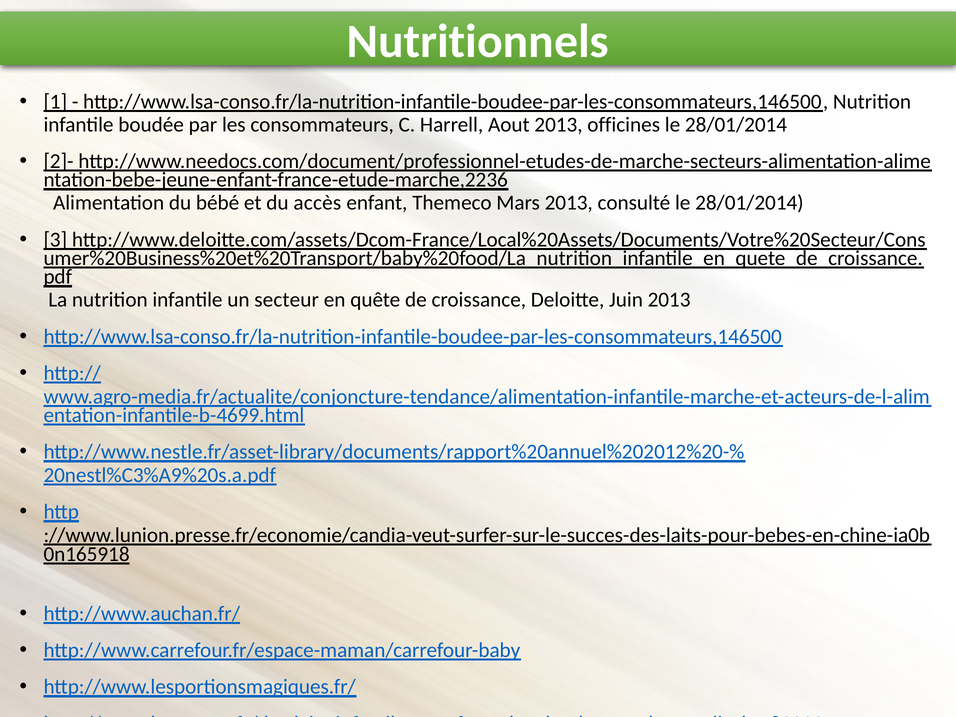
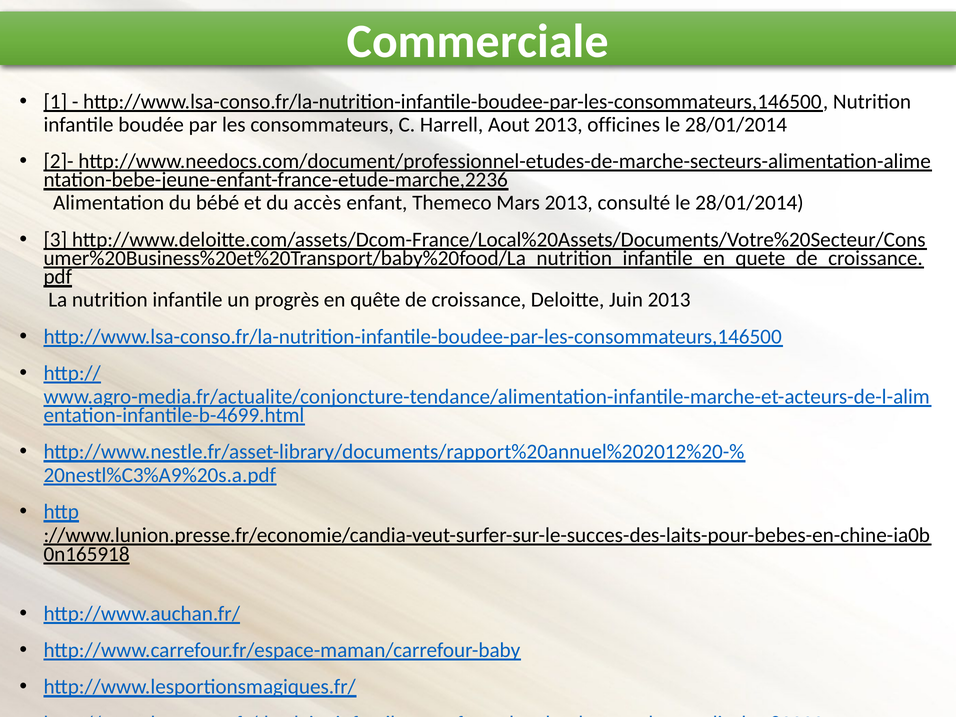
Nutritionnels: Nutritionnels -> Commerciale
secteur: secteur -> progrès
